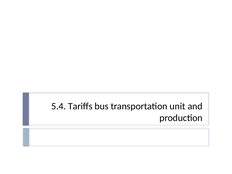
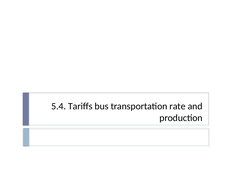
unit: unit -> rate
